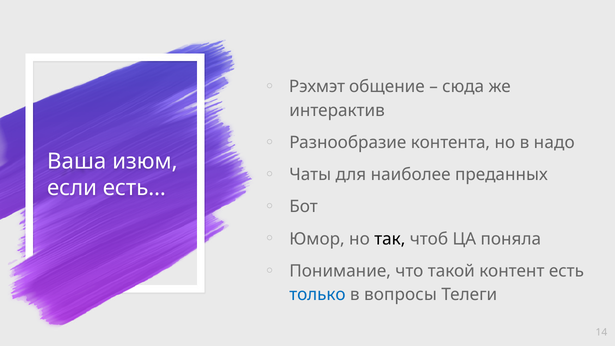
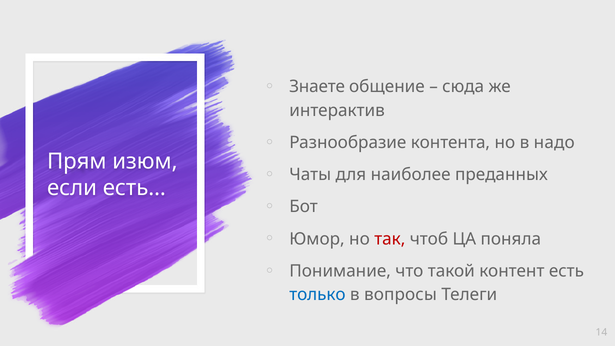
Рэхмэт: Рэхмэт -> Знаете
Ваша: Ваша -> Прям
так colour: black -> red
